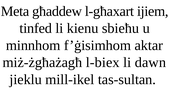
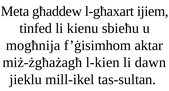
minnhom: minnhom -> mogħnija
l-biex: l-biex -> l-kien
